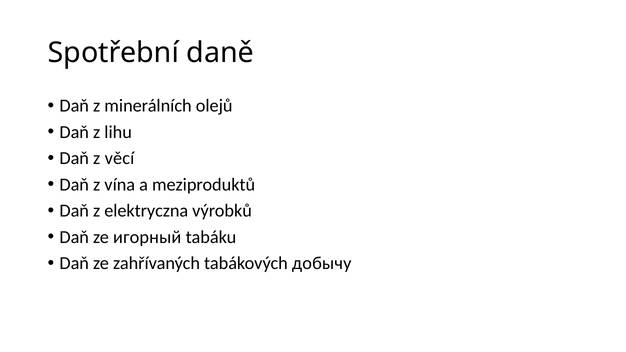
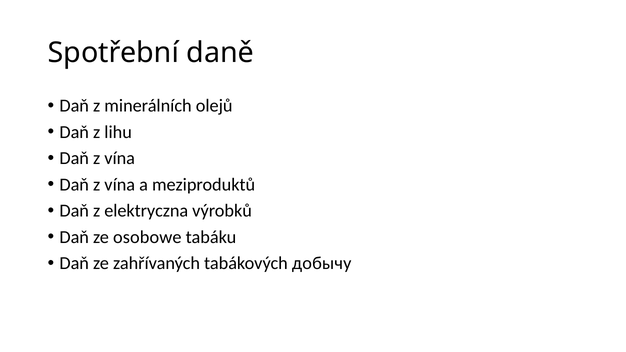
věcí at (120, 158): věcí -> vína
игорный: игорный -> osobowe
